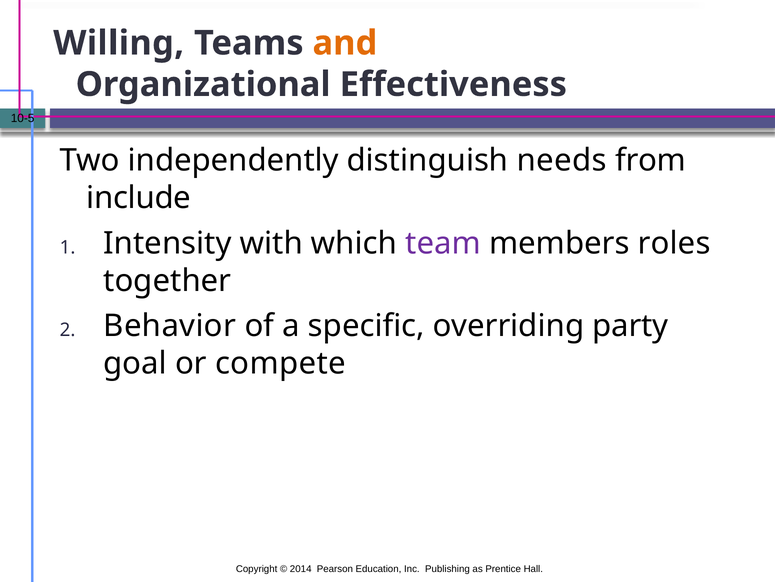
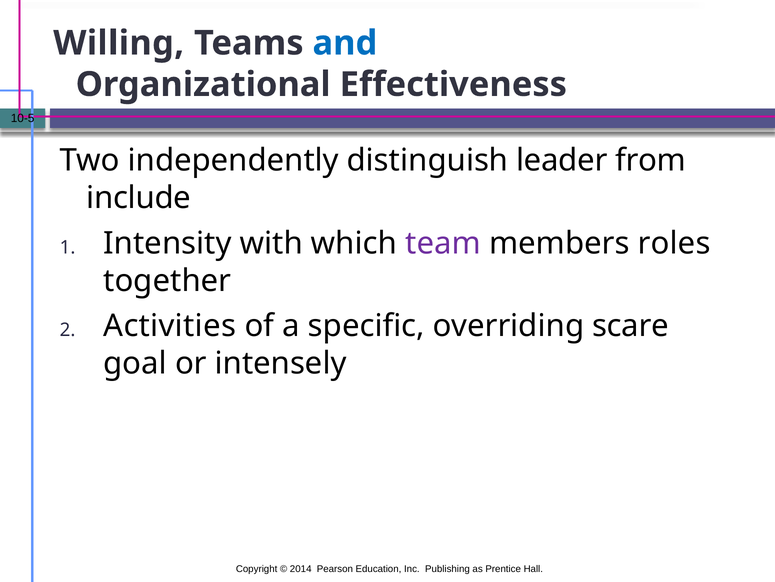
and colour: orange -> blue
needs: needs -> leader
Behavior: Behavior -> Activities
party: party -> scare
compete: compete -> intensely
